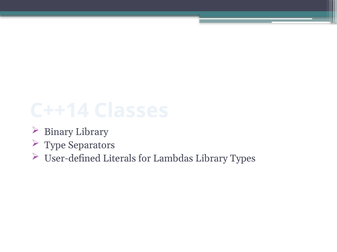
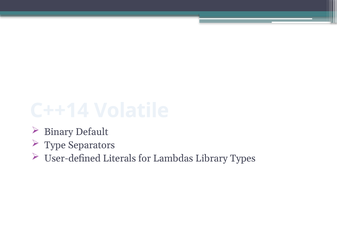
Classes: Classes -> Volatile
Binary Library: Library -> Default
